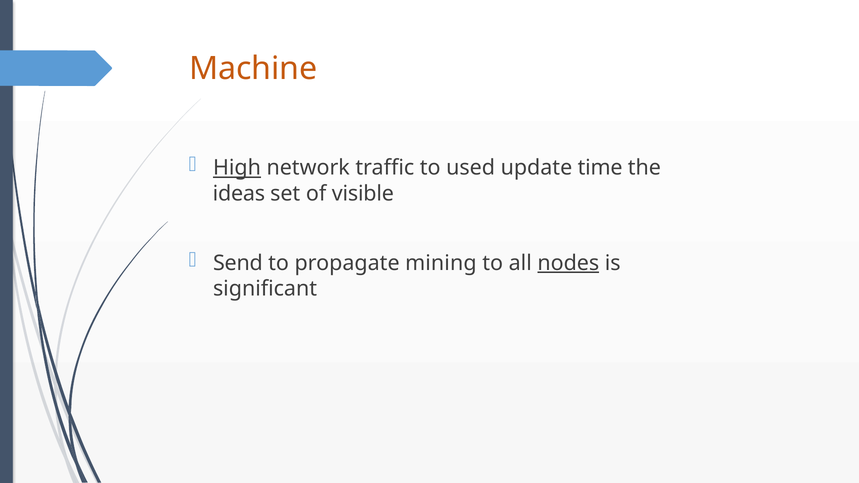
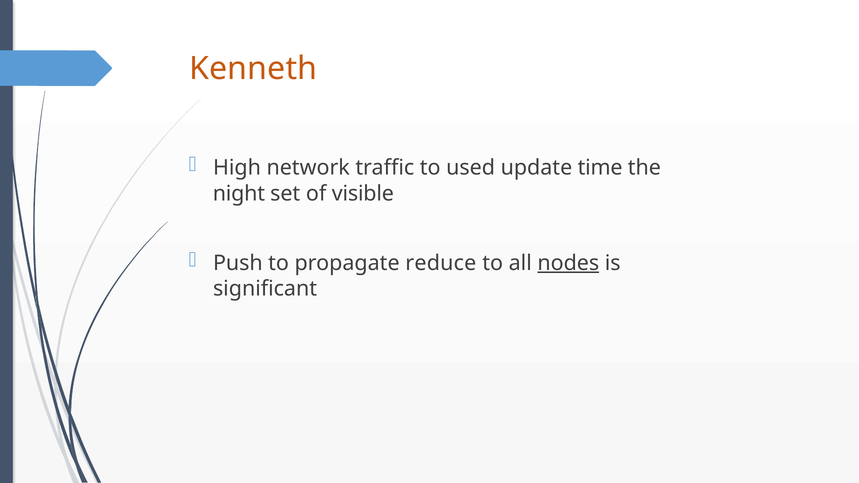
Machine: Machine -> Kenneth
High underline: present -> none
ideas: ideas -> night
Send: Send -> Push
mining: mining -> reduce
